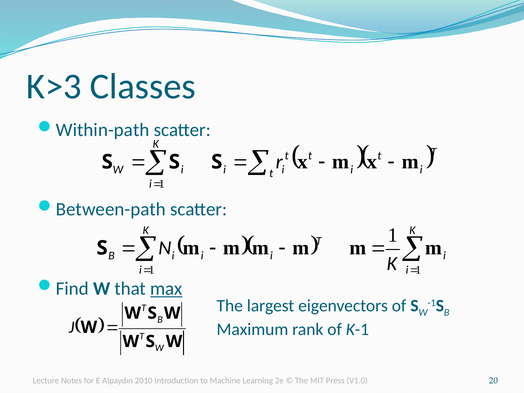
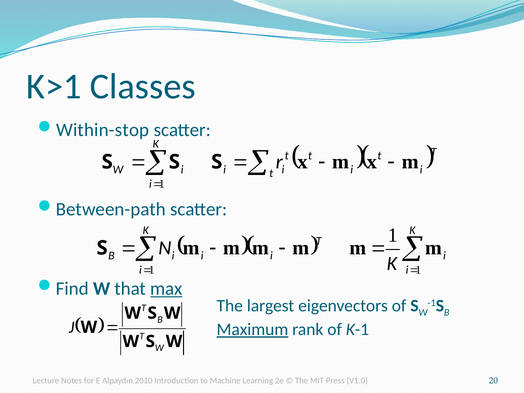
K>3: K>3 -> K>1
Within-path: Within-path -> Within-stop
Maximum underline: none -> present
